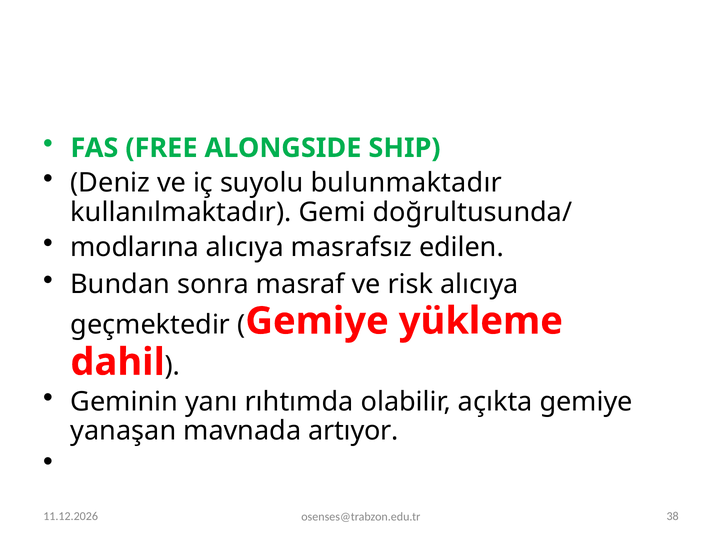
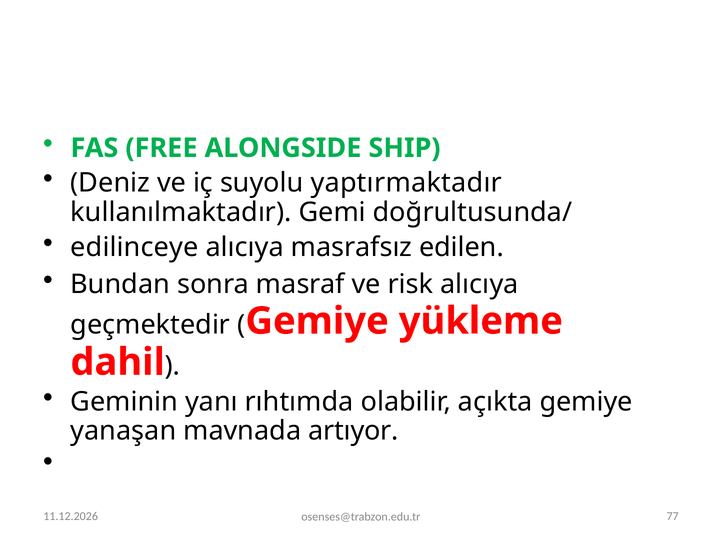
bulunmaktadır: bulunmaktadır -> yaptırmaktadır
modlarına: modlarına -> edilinceye
38: 38 -> 77
